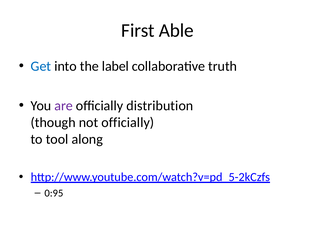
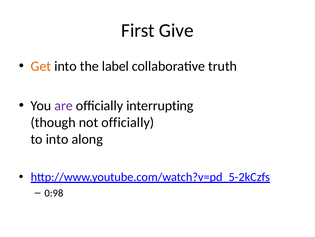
Able: Able -> Give
Get colour: blue -> orange
distribution: distribution -> interrupting
to tool: tool -> into
0:95: 0:95 -> 0:98
